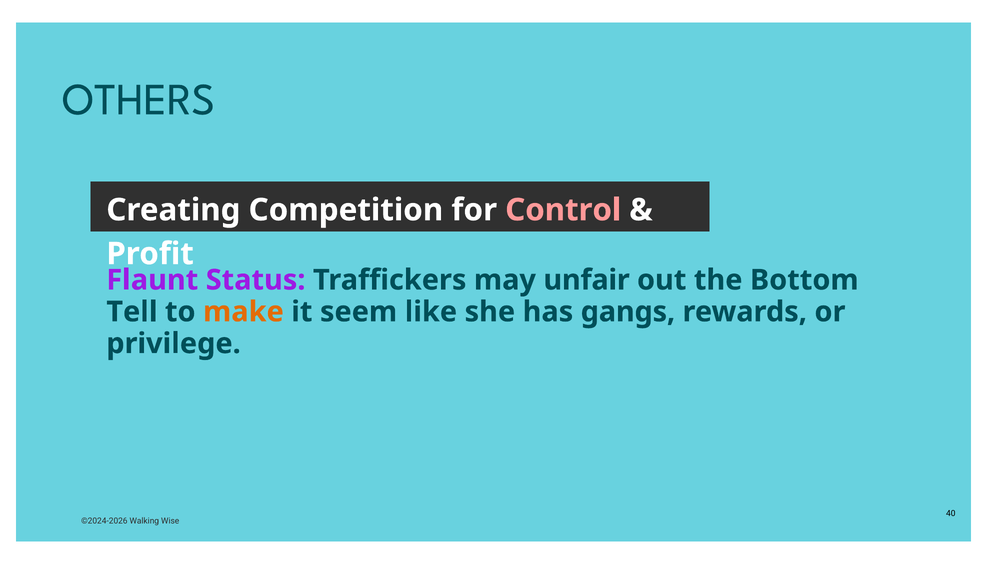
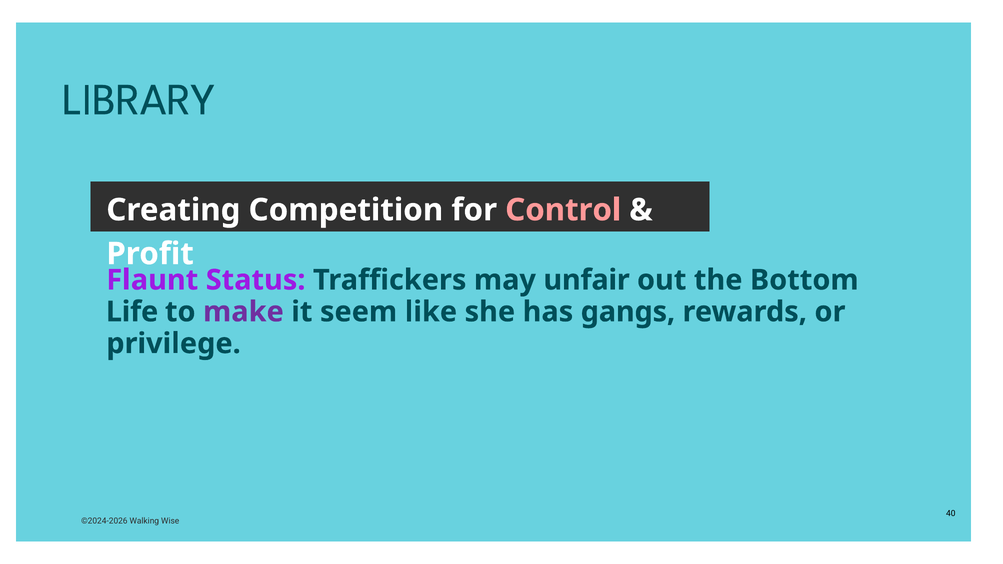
OTHERS: OTHERS -> LIBRARY
Tell: Tell -> Life
make colour: orange -> purple
